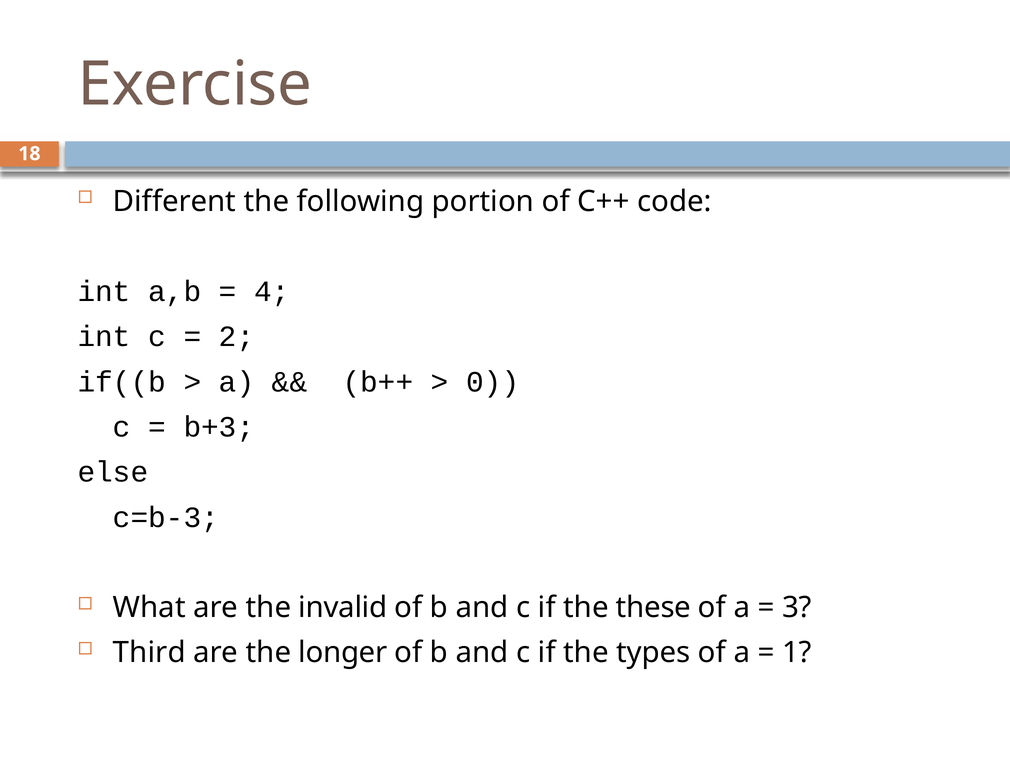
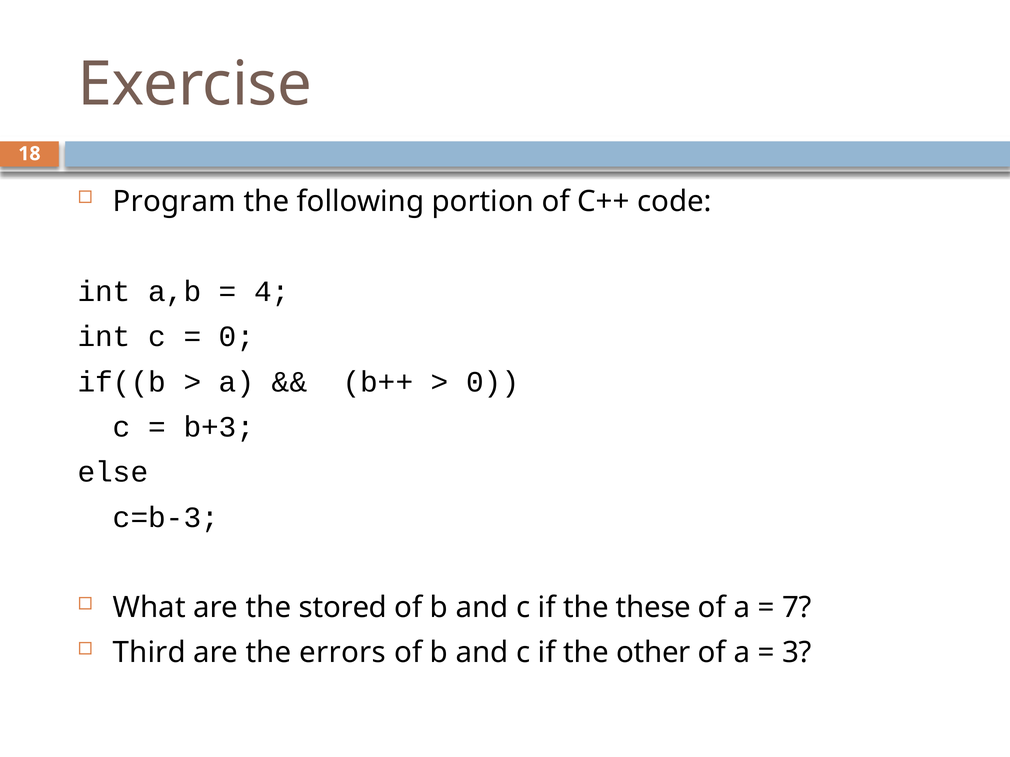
Different: Different -> Program
2 at (237, 337): 2 -> 0
invalid: invalid -> stored
3: 3 -> 7
longer: longer -> errors
types: types -> other
1: 1 -> 3
